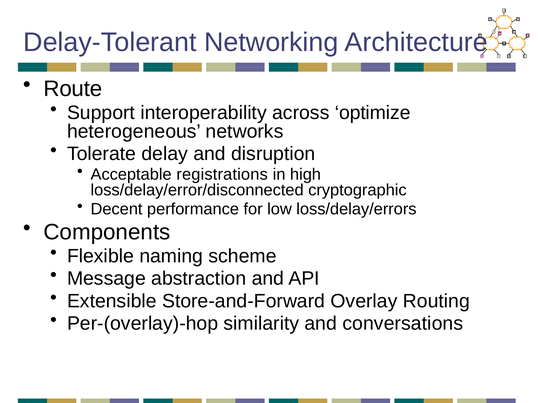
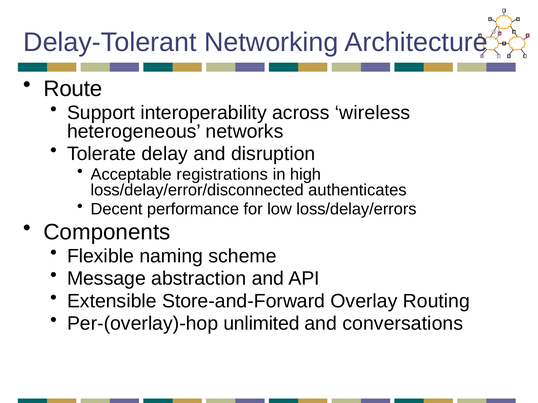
optimize: optimize -> wireless
cryptographic: cryptographic -> authenticates
similarity: similarity -> unlimited
